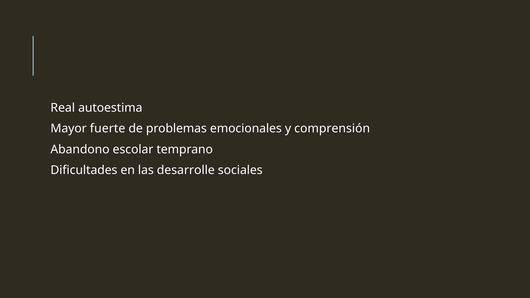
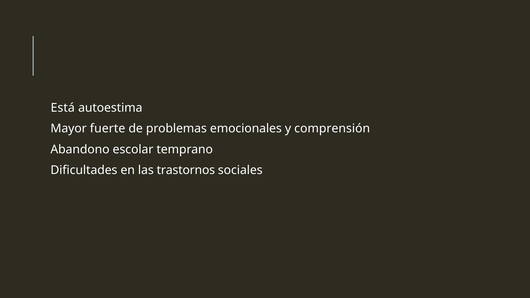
Real: Real -> Está
desarrolle: desarrolle -> trastornos
